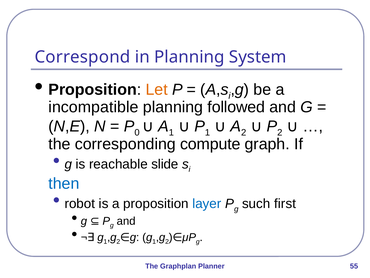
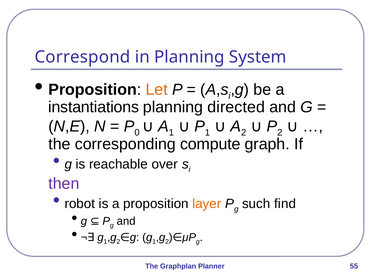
incompatible: incompatible -> instantiations
followed: followed -> directed
slide: slide -> over
then colour: blue -> purple
layer colour: blue -> orange
first: first -> find
